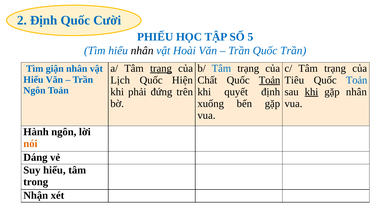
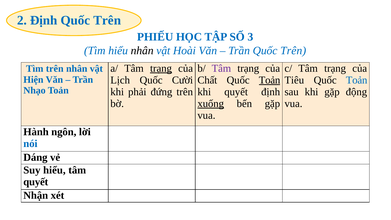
Cười at (107, 20): Cười -> Trên
5: 5 -> 3
Trần Quốc Trần: Trần -> Trên
Tâm at (221, 68) colour: blue -> purple
Tìm giận: giận -> trên
Hiểu at (33, 80): Hiểu -> Hiện
Hiện: Hiện -> Cười
Ngôn at (34, 90): Ngôn -> Nhạo
khi at (311, 92) underline: present -> none
gặp nhân: nhân -> động
xuống underline: none -> present
nói colour: orange -> blue
trong at (36, 182): trong -> quyết
